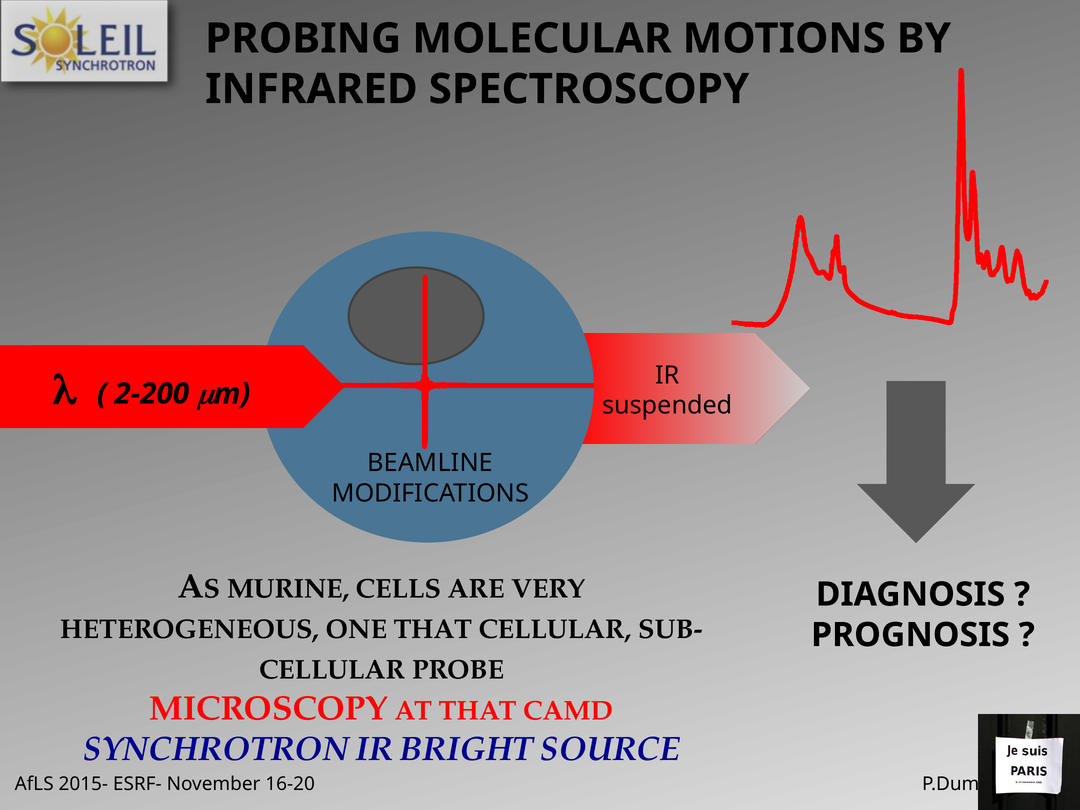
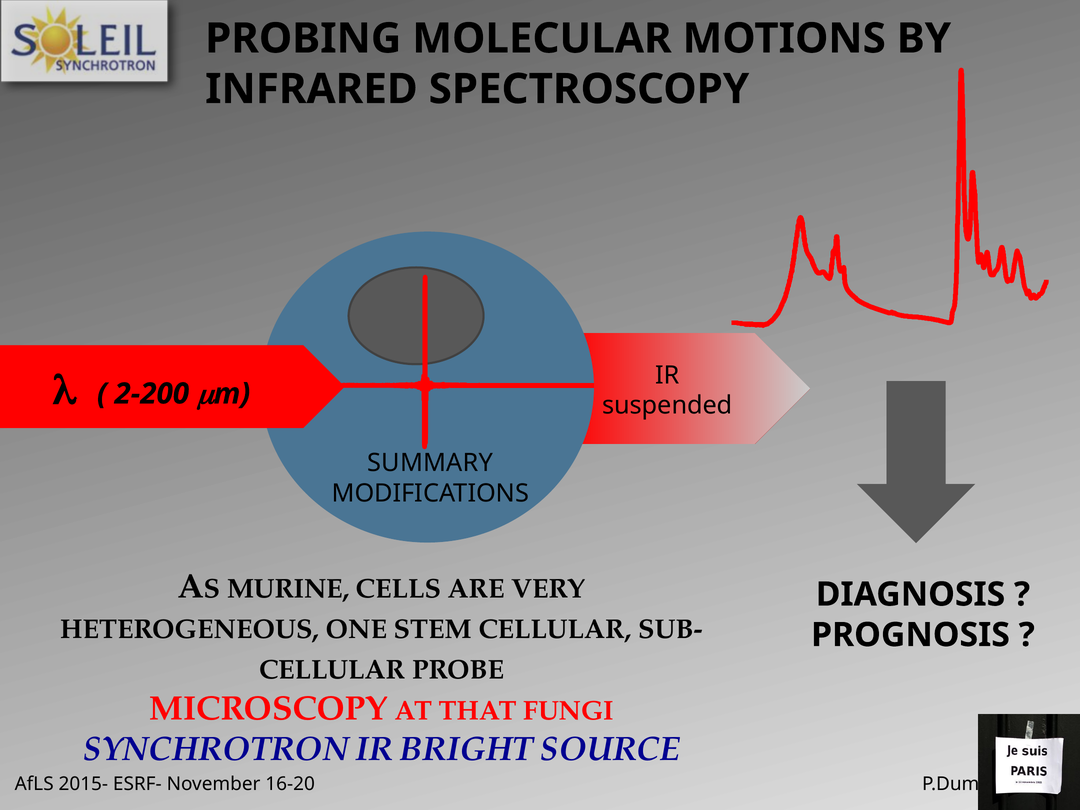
BEAMLINE: BEAMLINE -> SUMMARY
ONE THAT: THAT -> STEM
CAMD: CAMD -> FUNGI
